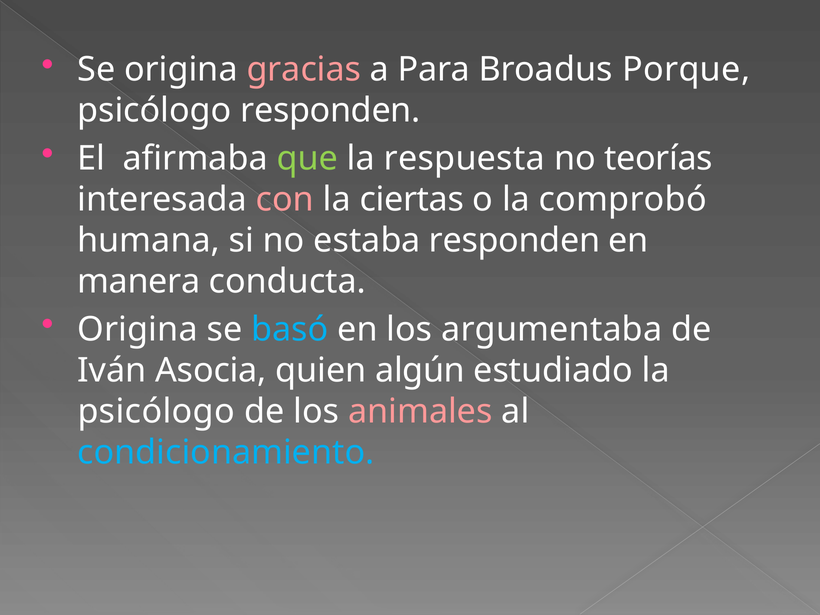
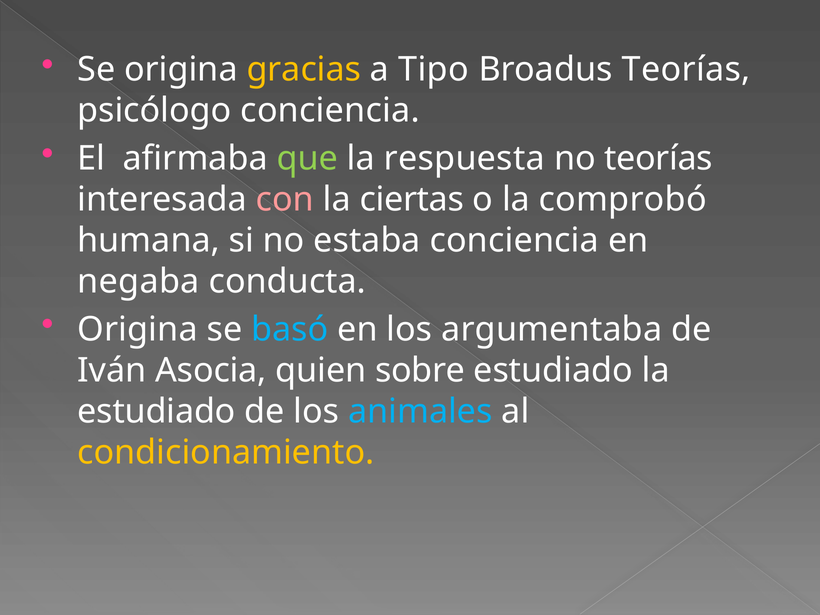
gracias colour: pink -> yellow
Para: Para -> Tipo
Broadus Porque: Porque -> Teorías
psicólogo responden: responden -> conciencia
estaba responden: responden -> conciencia
manera: manera -> negaba
algún: algún -> sobre
psicólogo at (156, 411): psicólogo -> estudiado
animales colour: pink -> light blue
condicionamiento colour: light blue -> yellow
